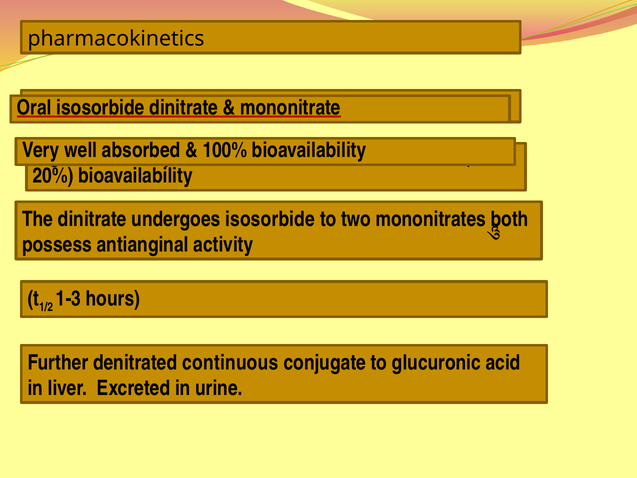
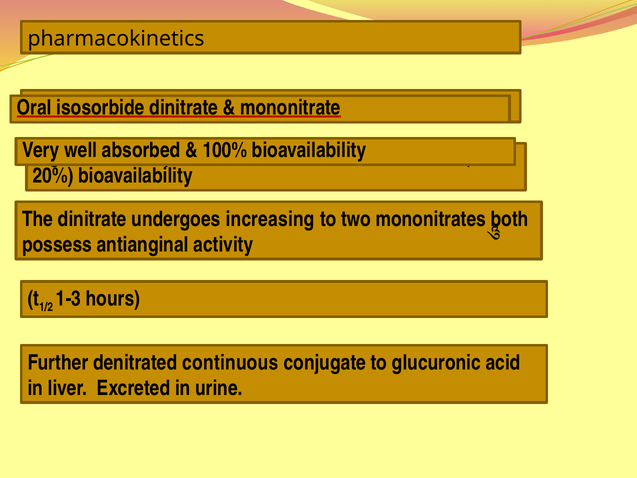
undergoes isosorbide: isosorbide -> increasing
